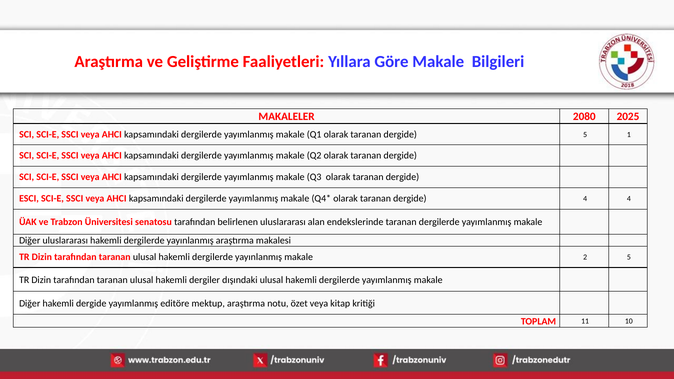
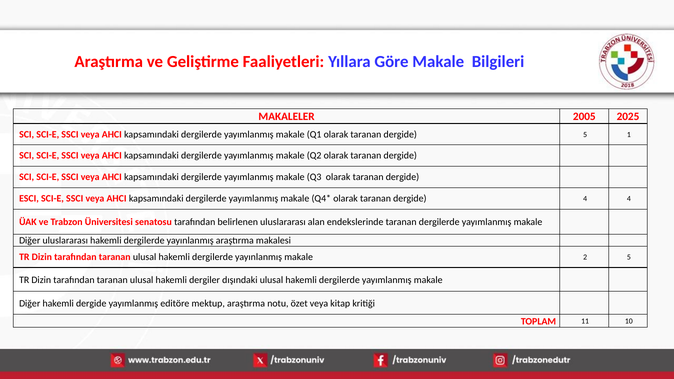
2080: 2080 -> 2005
